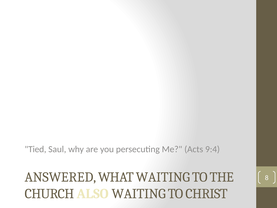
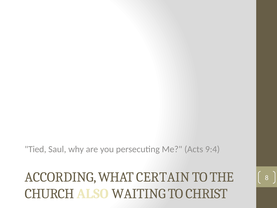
ANSWERED: ANSWERED -> ACCORDING
WHAT WAITING: WAITING -> CERTAIN
